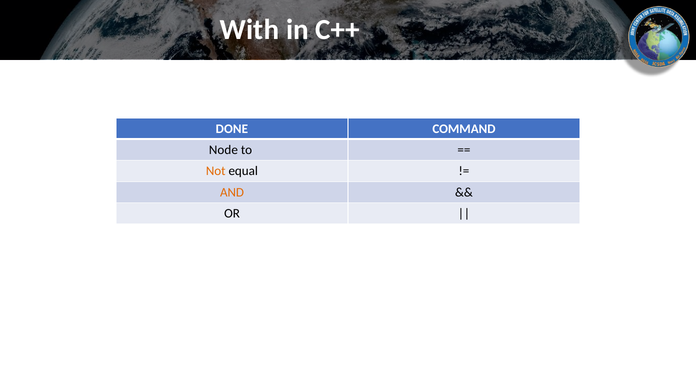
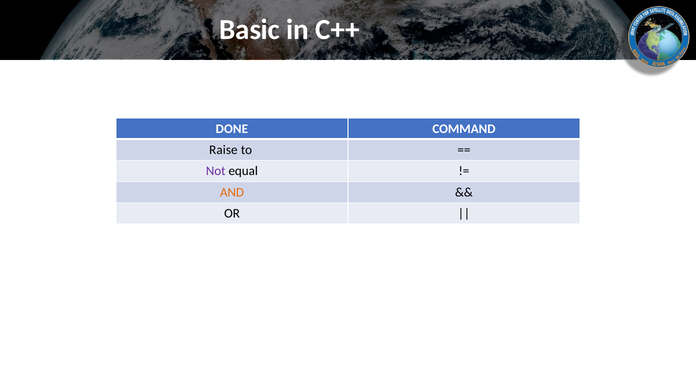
With: With -> Basic
Node: Node -> Raise
Not colour: orange -> purple
